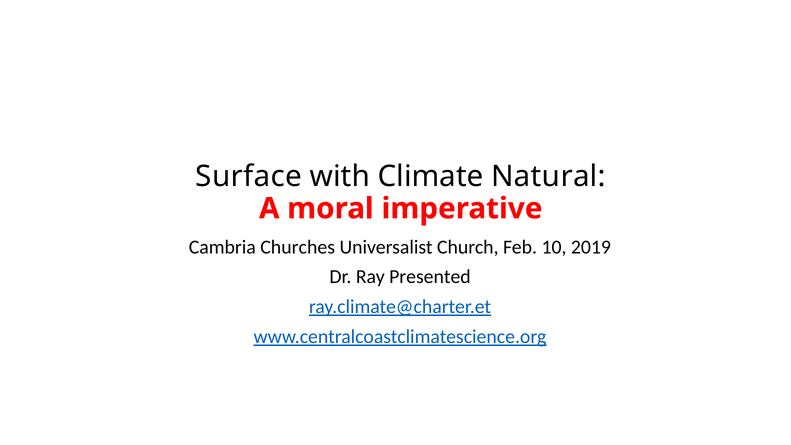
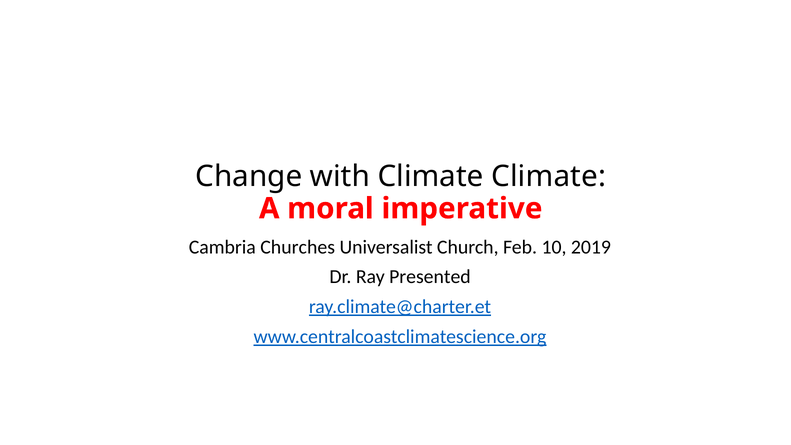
Surface: Surface -> Change
Climate Natural: Natural -> Climate
